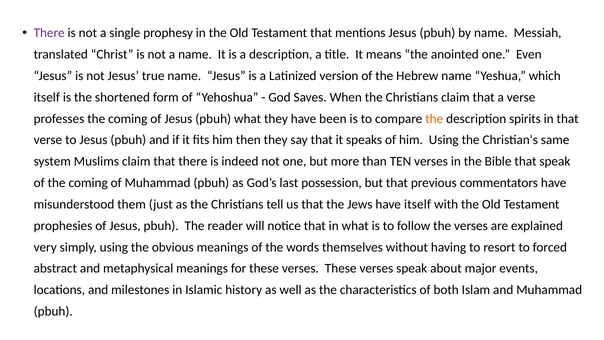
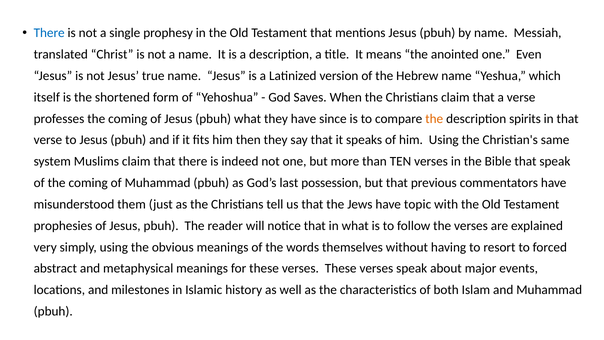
There at (49, 33) colour: purple -> blue
been: been -> since
have itself: itself -> topic
